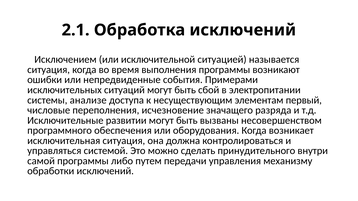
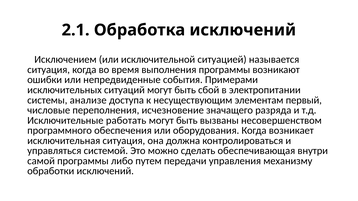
развитии: развитии -> работать
принудительного: принудительного -> обеспечивающая
